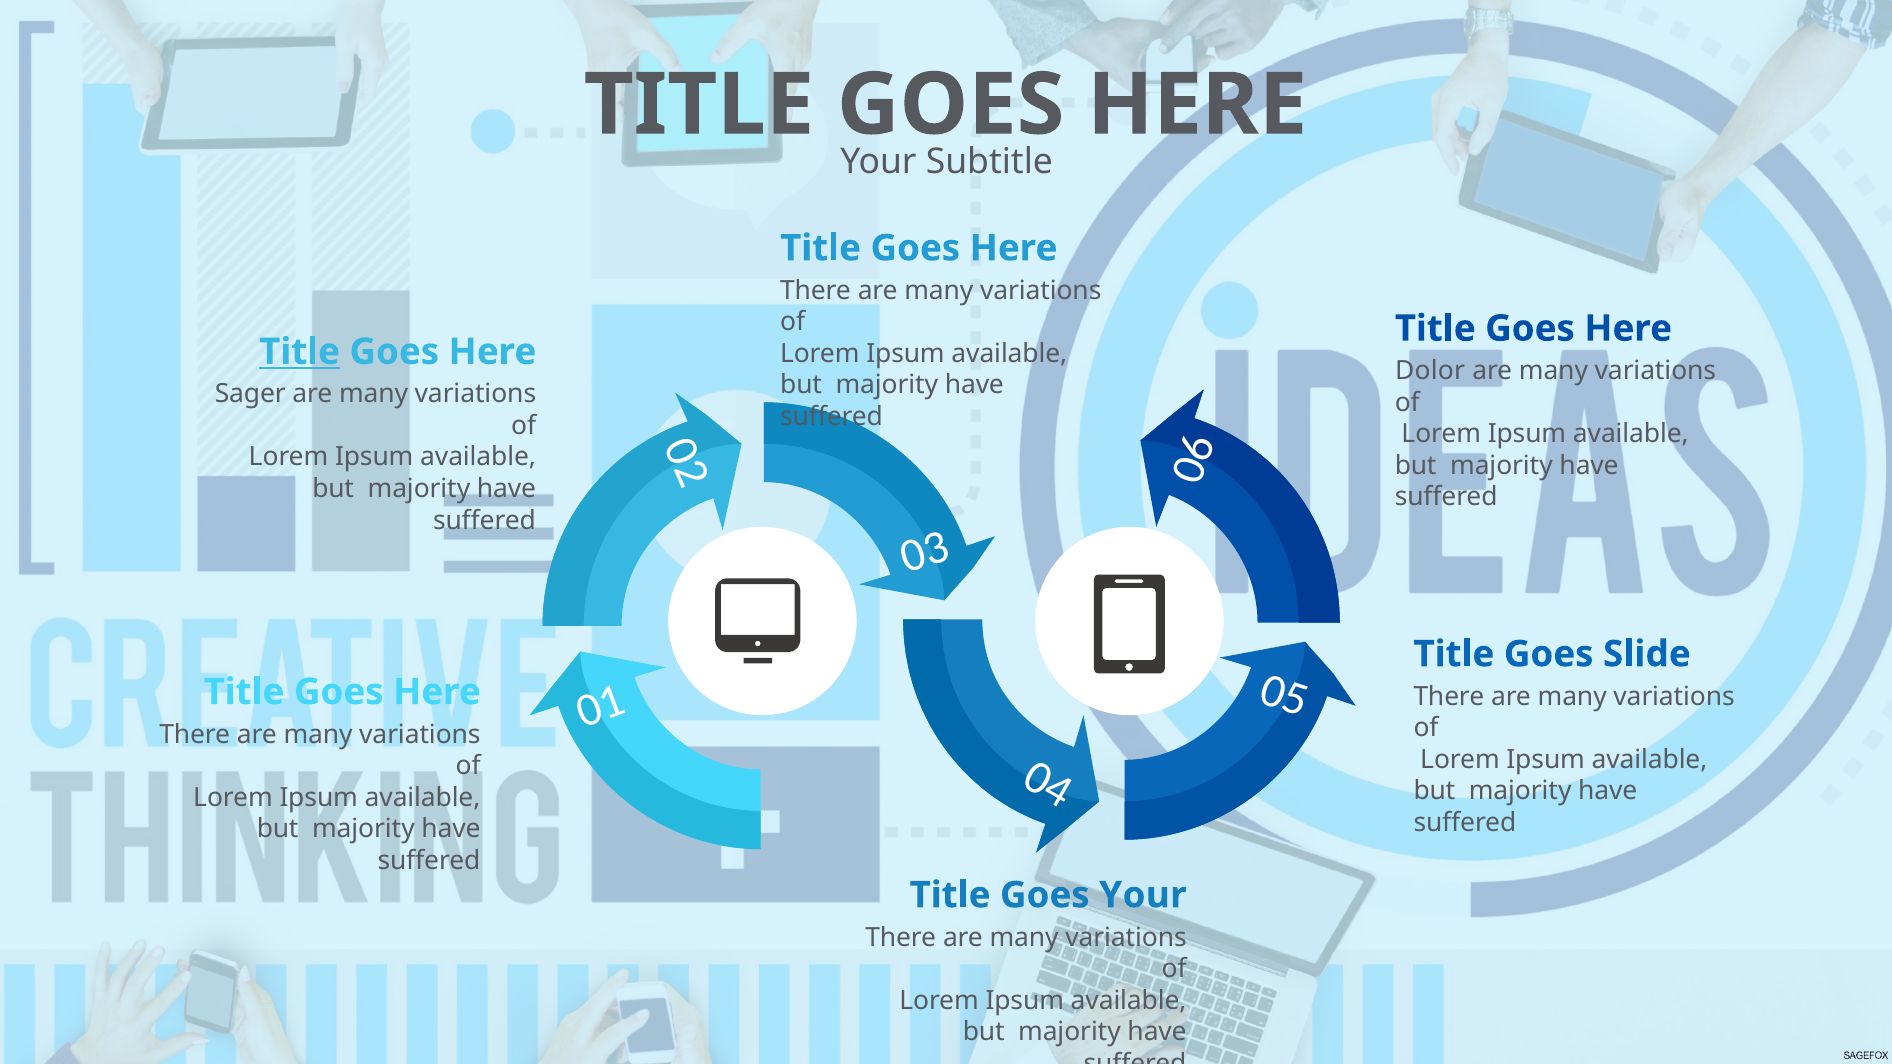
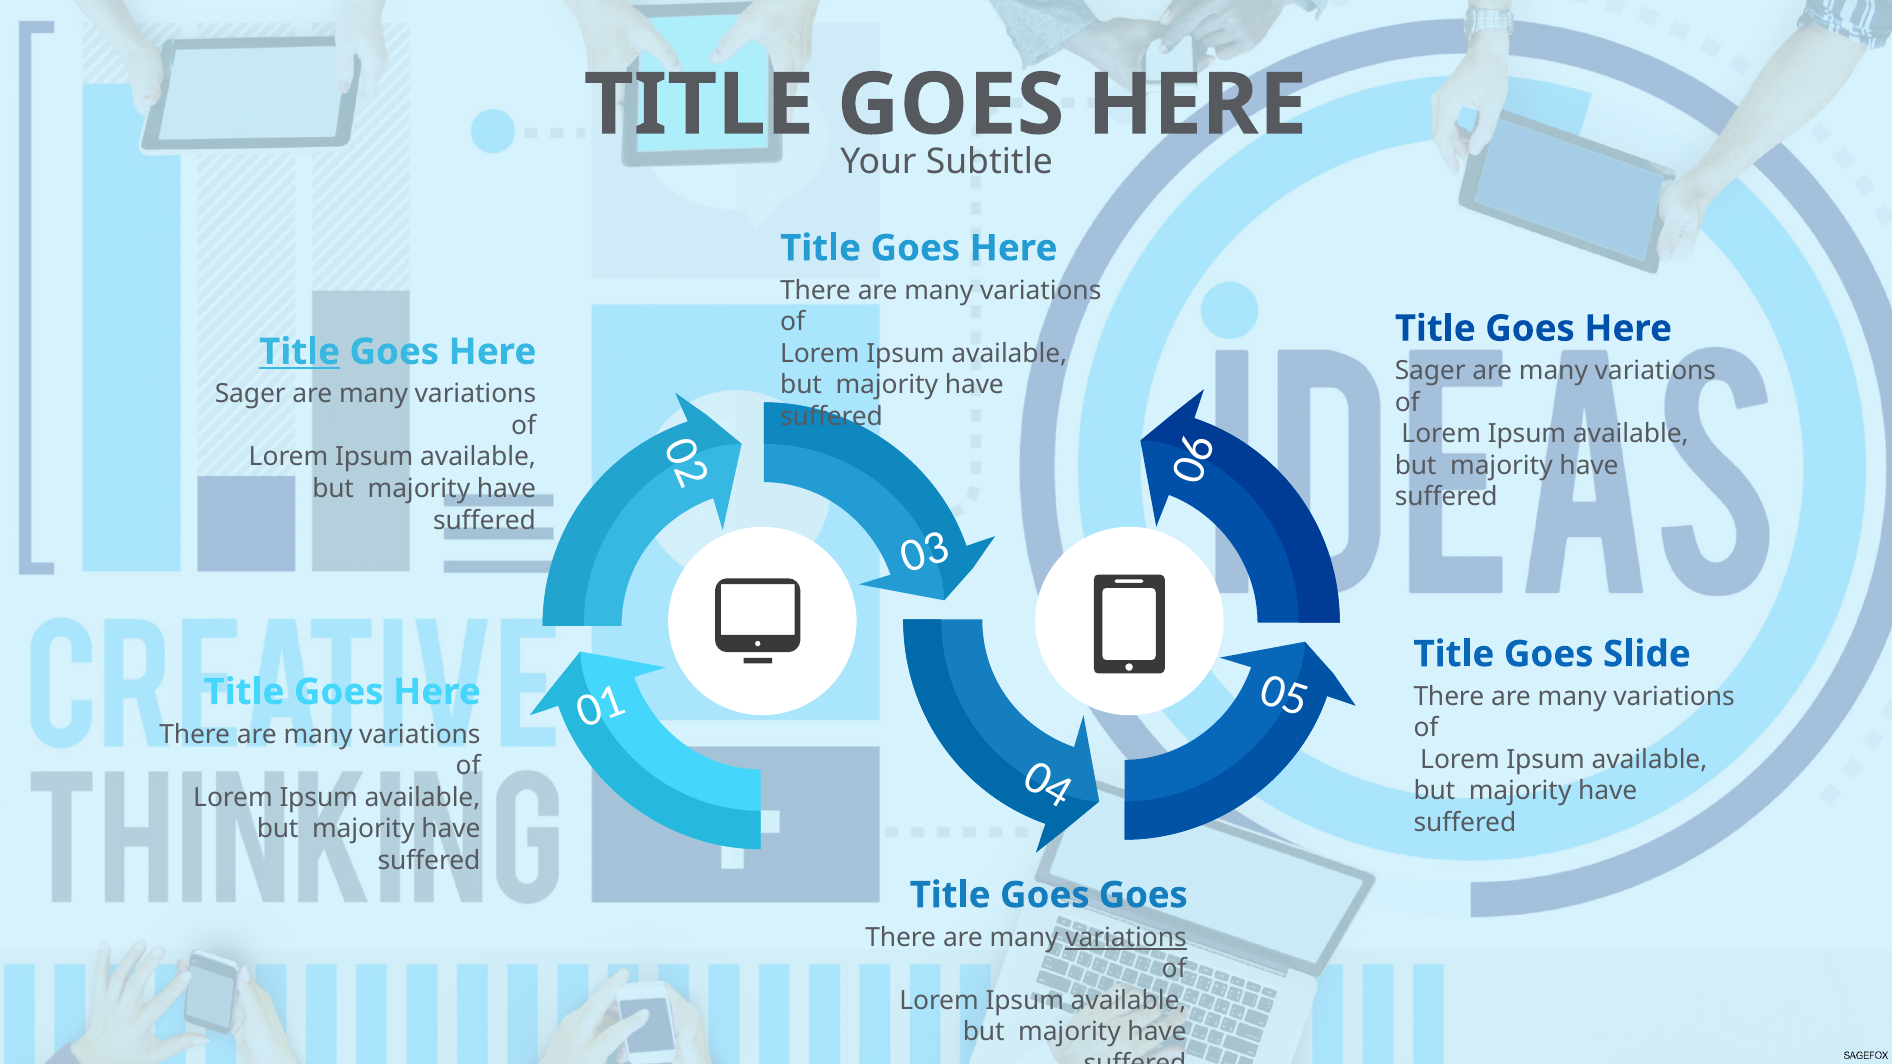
Dolor at (1430, 371): Dolor -> Sager
Goes Your: Your -> Goes
variations at (1126, 938) underline: none -> present
